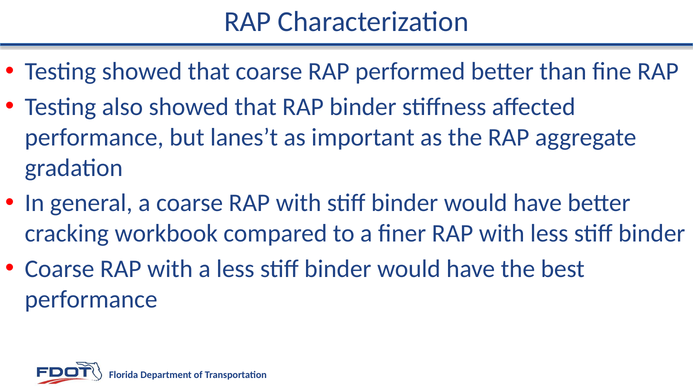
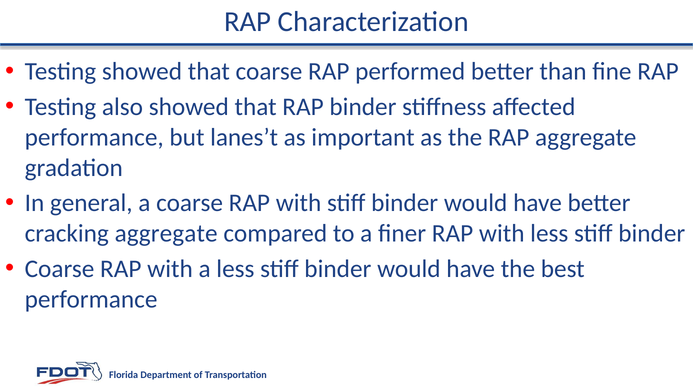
cracking workbook: workbook -> aggregate
